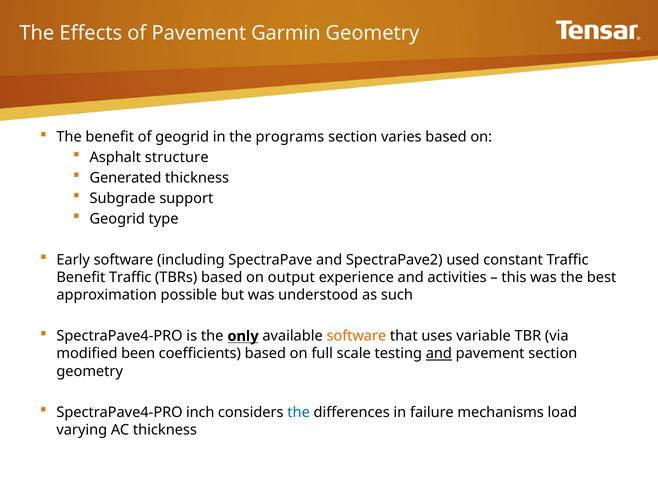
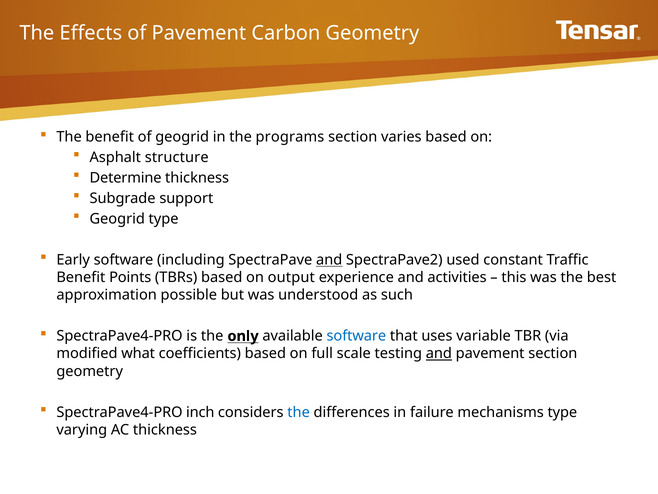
Garmin: Garmin -> Carbon
Generated: Generated -> Determine
and at (329, 260) underline: none -> present
Benefit Traffic: Traffic -> Points
software at (356, 336) colour: orange -> blue
been: been -> what
mechanisms load: load -> type
